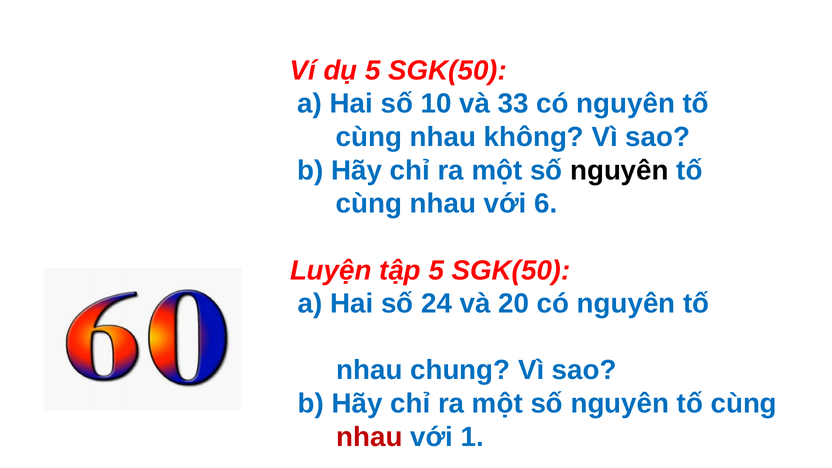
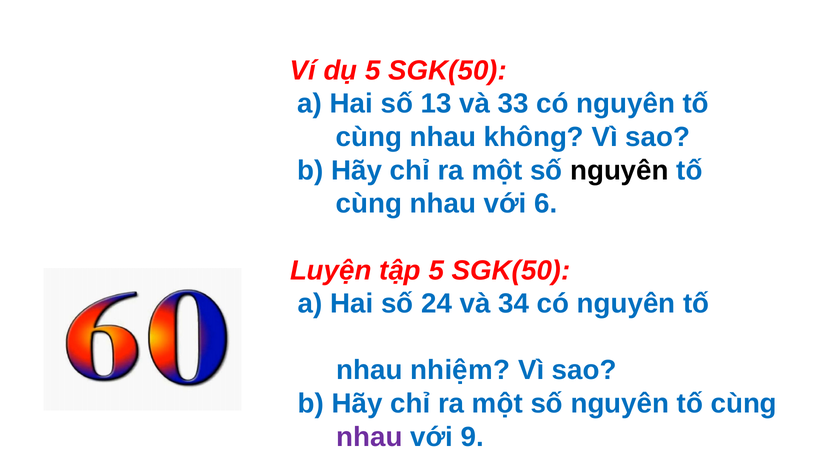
10: 10 -> 13
20: 20 -> 34
chung: chung -> nhiệm
nhau at (369, 437) colour: red -> purple
1: 1 -> 9
